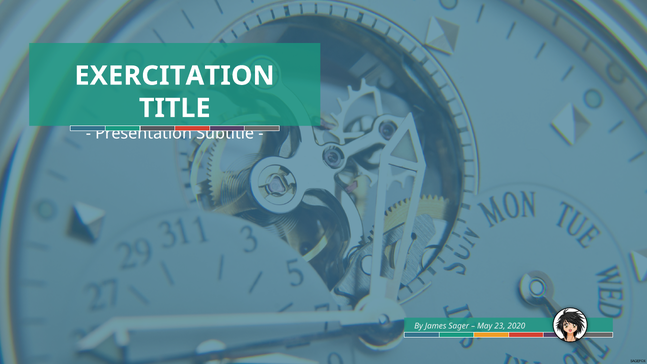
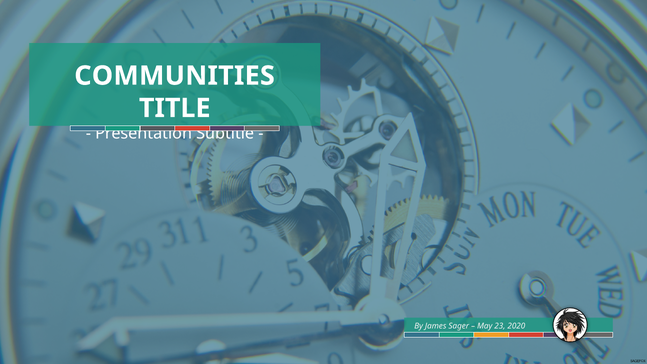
EXERCITATION: EXERCITATION -> COMMUNITIES
